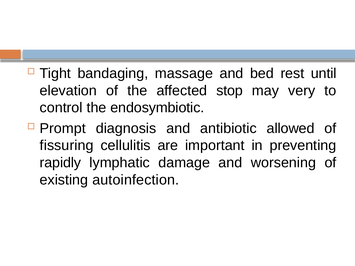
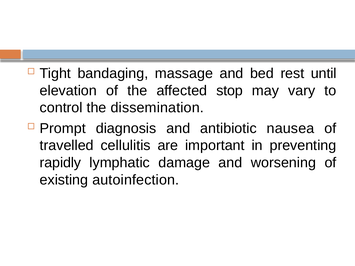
very: very -> vary
endosymbiotic: endosymbiotic -> dissemination
allowed: allowed -> nausea
fissuring: fissuring -> travelled
